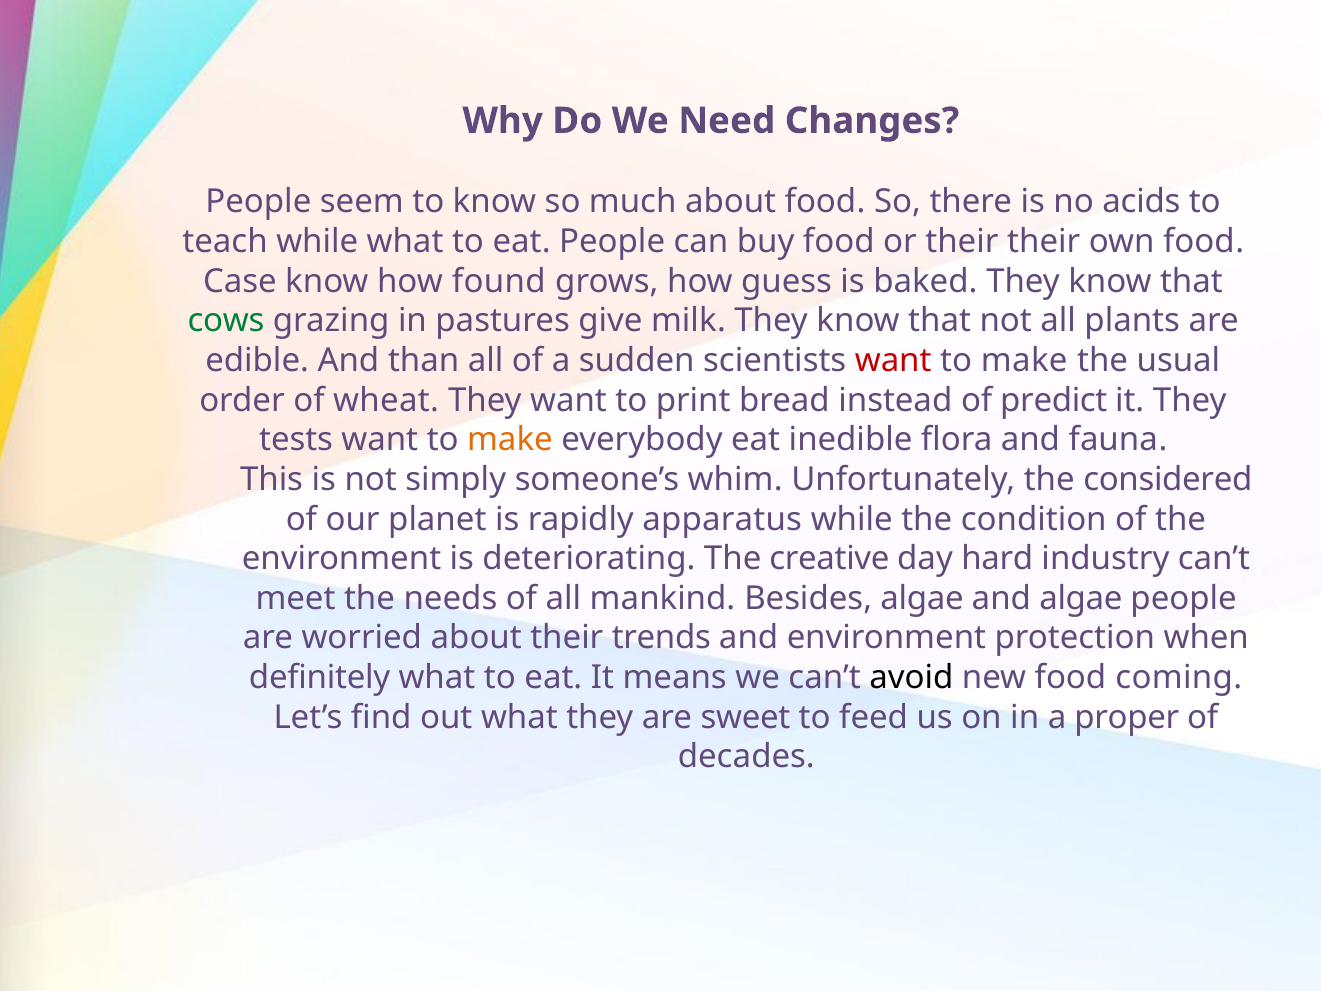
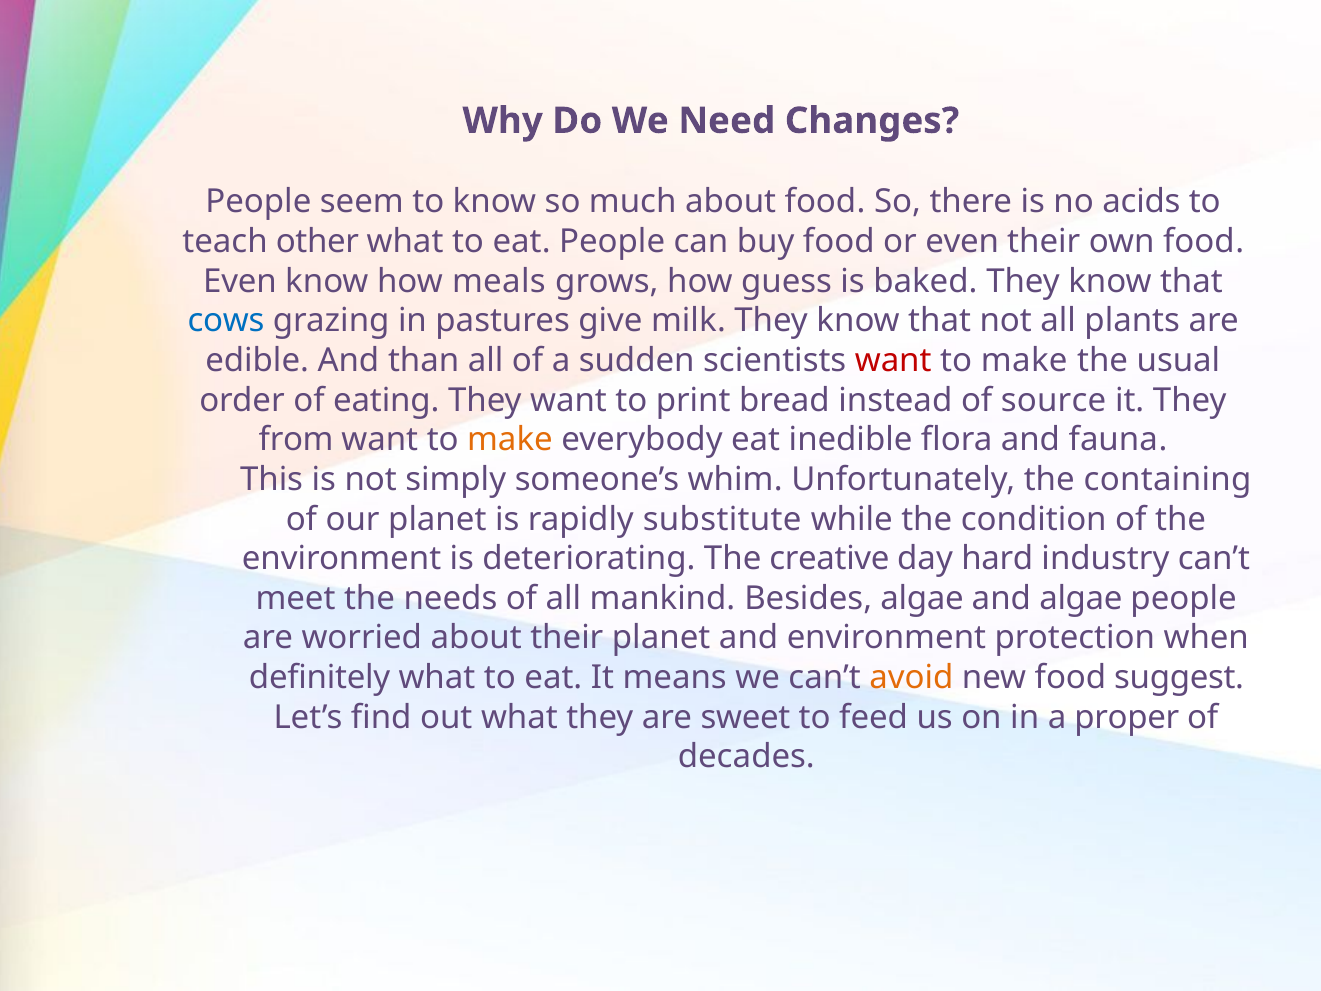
teach while: while -> other
or their: their -> even
Case at (240, 281): Case -> Even
found: found -> meals
cows colour: green -> blue
wheat: wheat -> eating
predict: predict -> source
tests: tests -> from
considered: considered -> containing
apparatus: apparatus -> substitute
their trends: trends -> planet
avoid colour: black -> orange
coming: coming -> suggest
